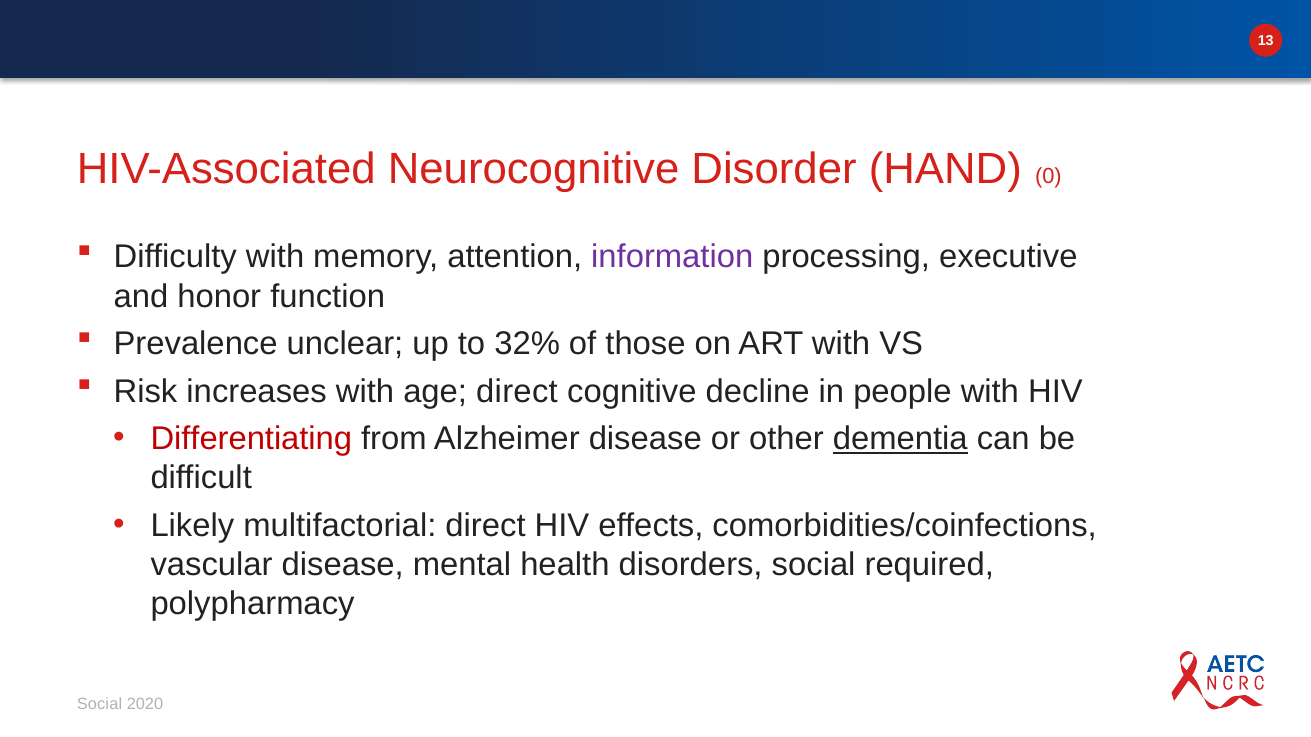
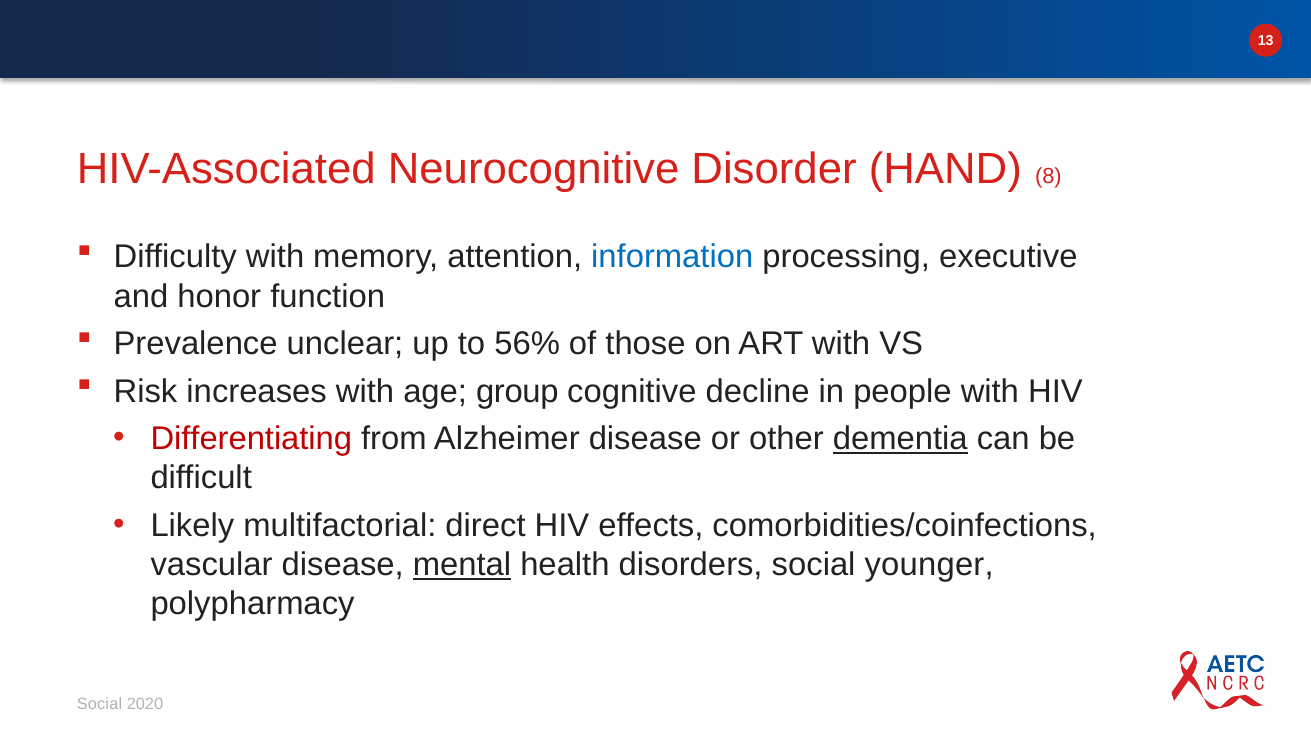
0: 0 -> 8
information colour: purple -> blue
32%: 32% -> 56%
age direct: direct -> group
mental underline: none -> present
required: required -> younger
